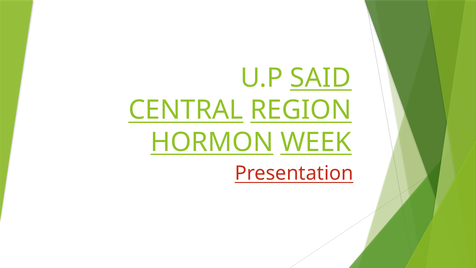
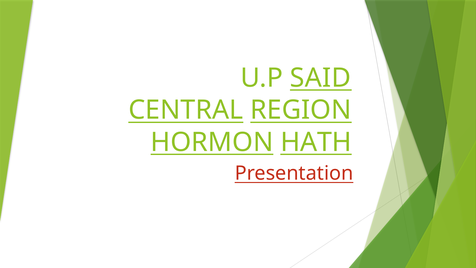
WEEK: WEEK -> HATH
